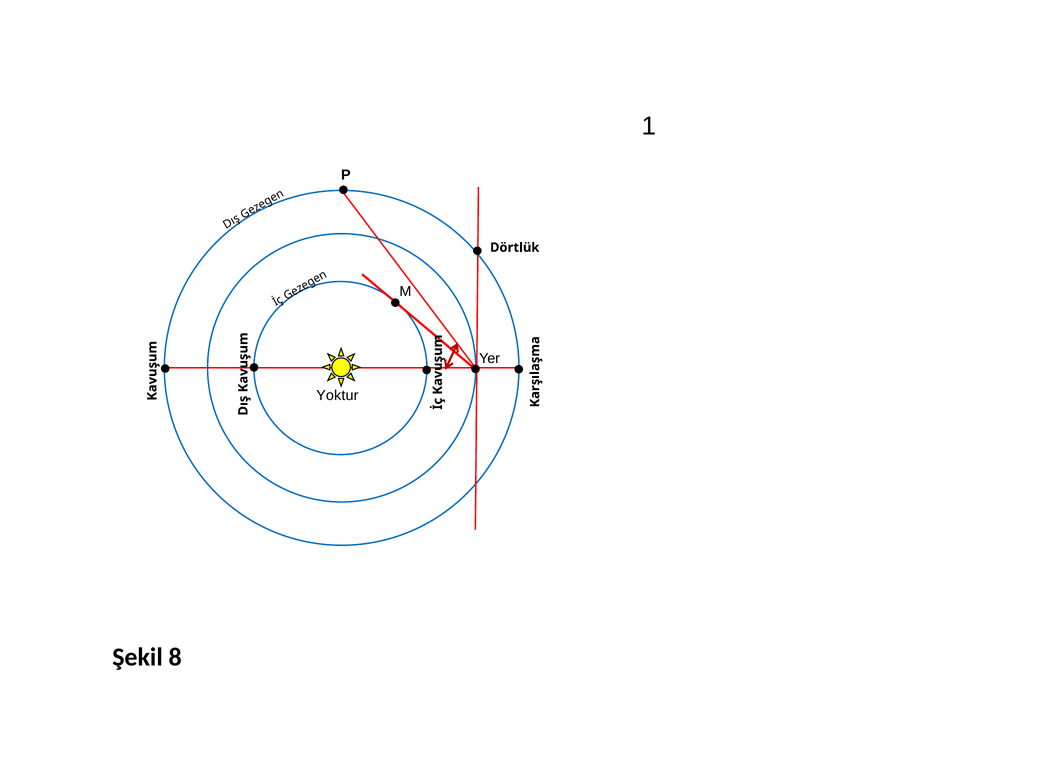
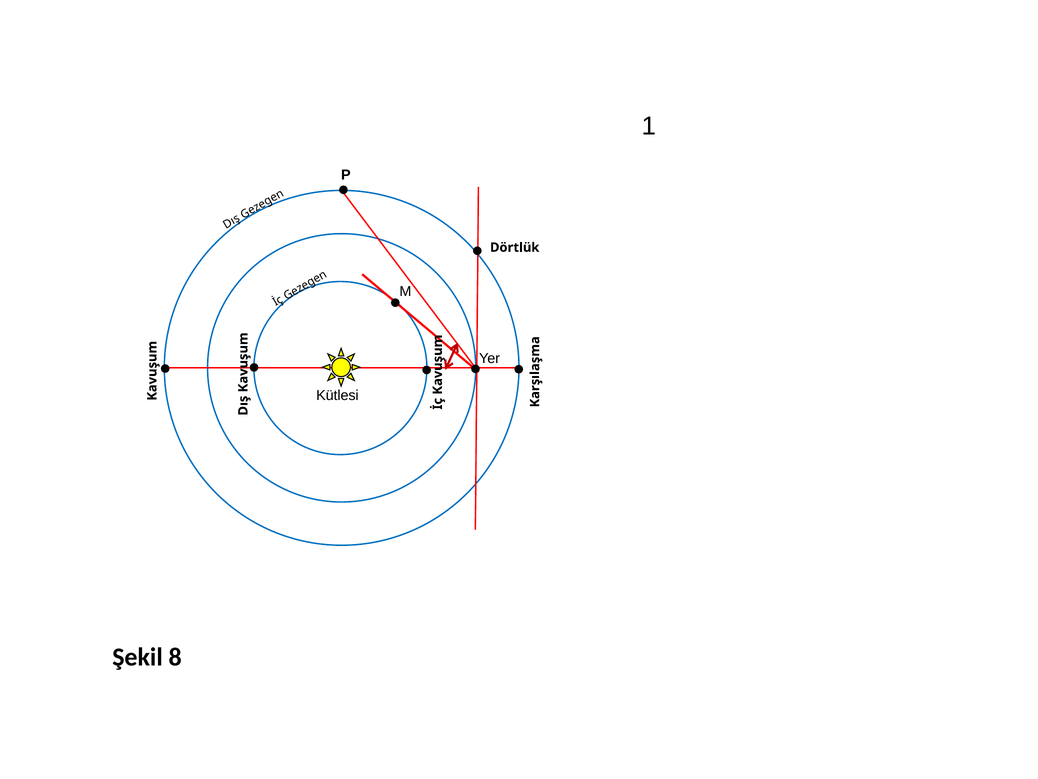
Yoktur: Yoktur -> Kütlesi
